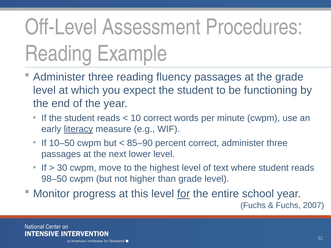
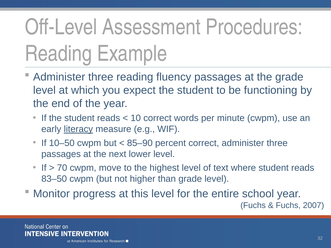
30: 30 -> 70
98–50: 98–50 -> 83–50
for underline: present -> none
